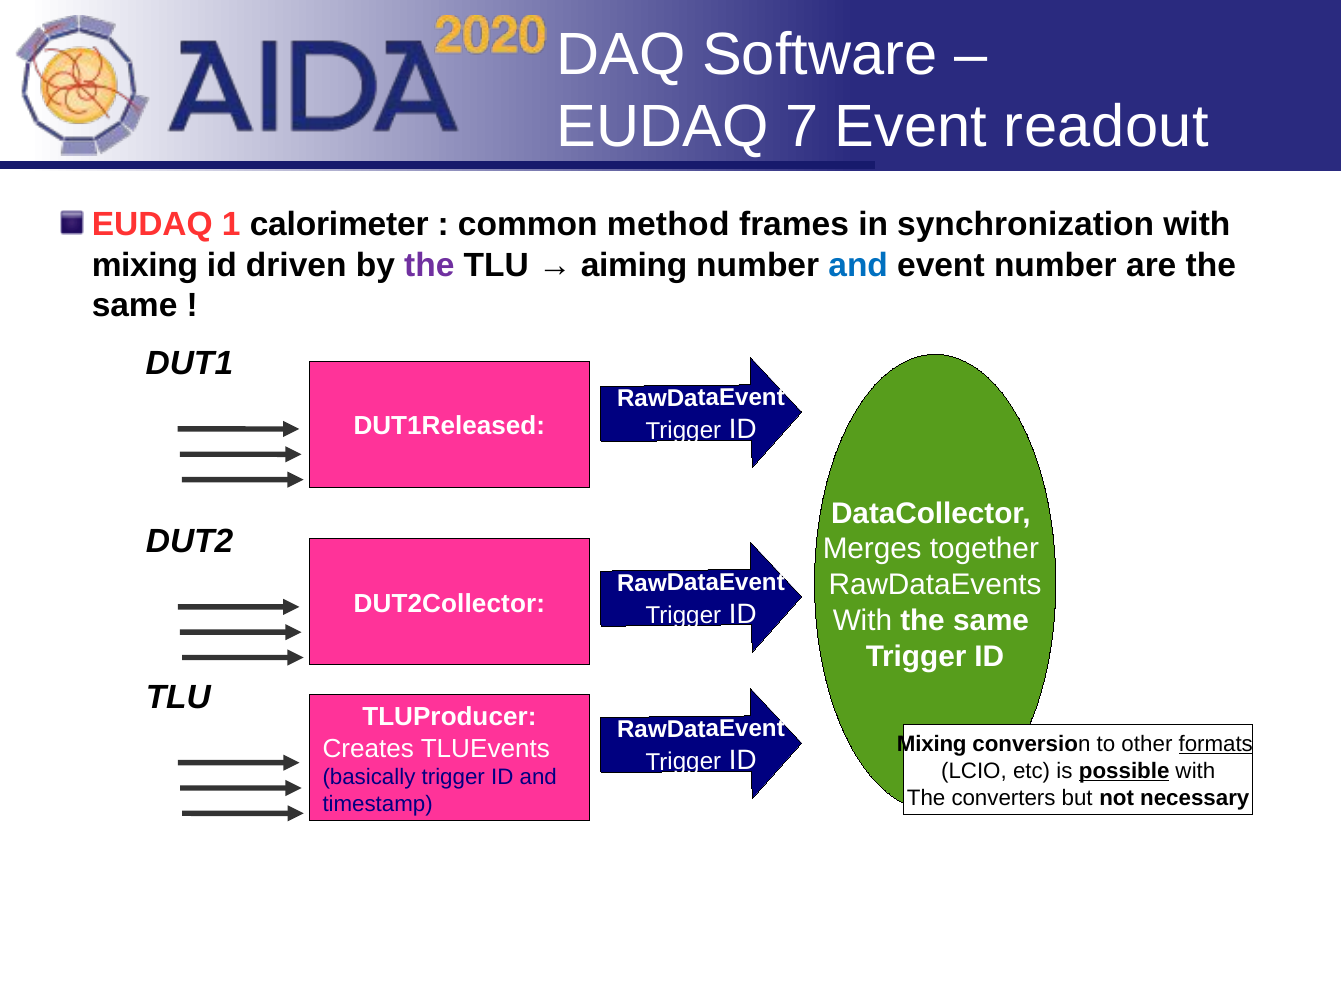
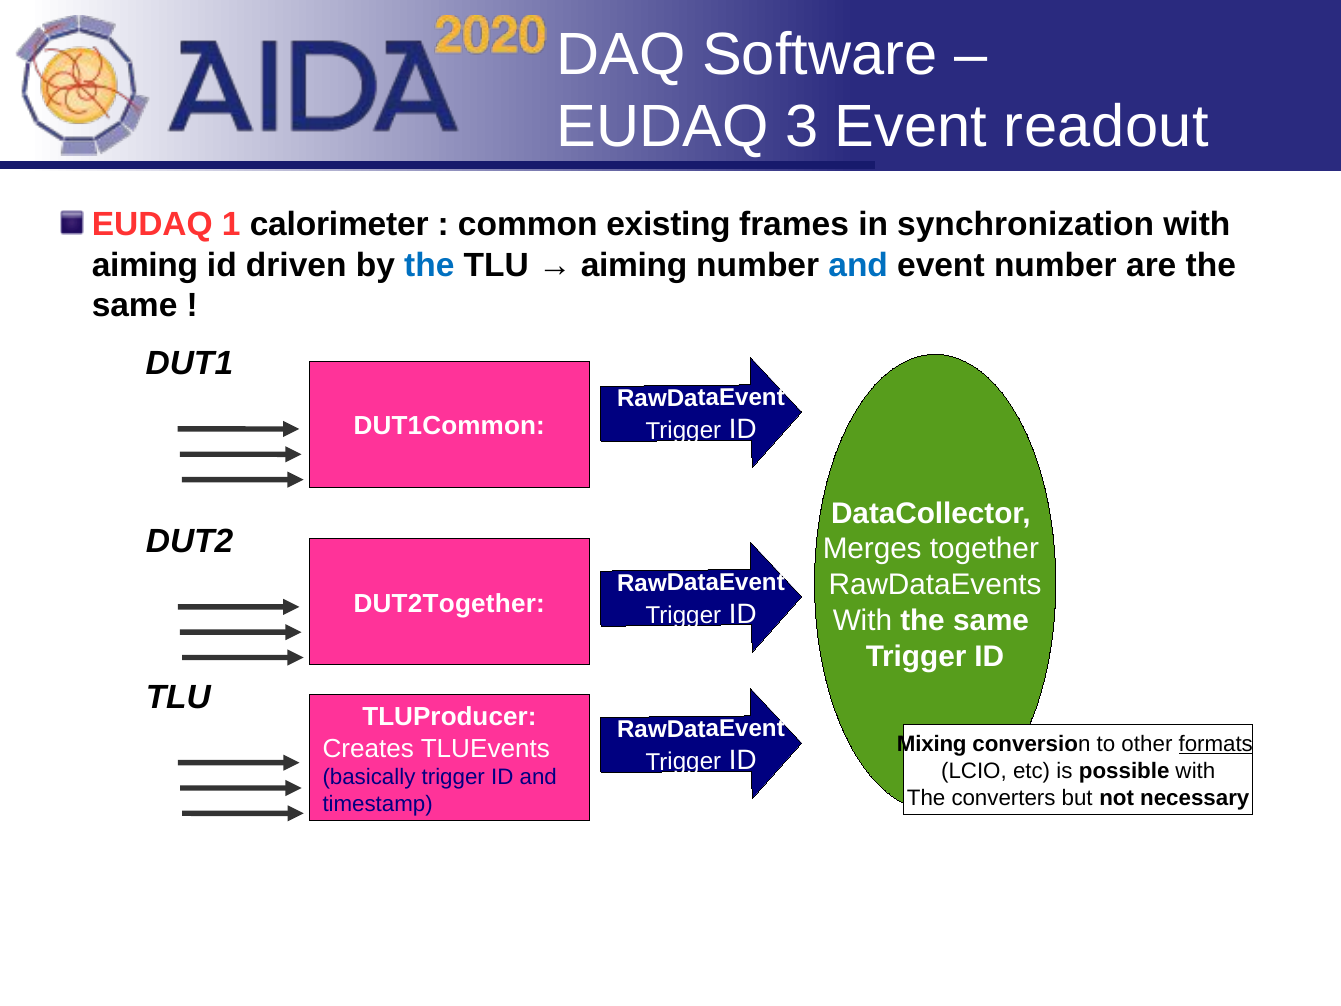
7: 7 -> 3
method: method -> existing
mixing at (145, 265): mixing -> aiming
the at (429, 265) colour: purple -> blue
DUT1Released: DUT1Released -> DUT1Common
DUT2Collector: DUT2Collector -> DUT2Together
possible underline: present -> none
